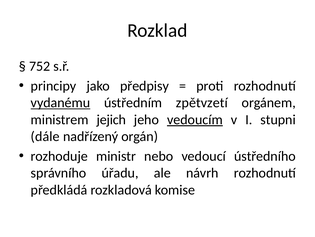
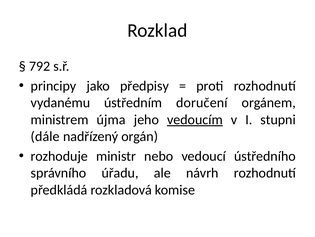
752: 752 -> 792
vydanému underline: present -> none
zpětvzetí: zpětvzetí -> doručení
jejich: jejich -> újma
